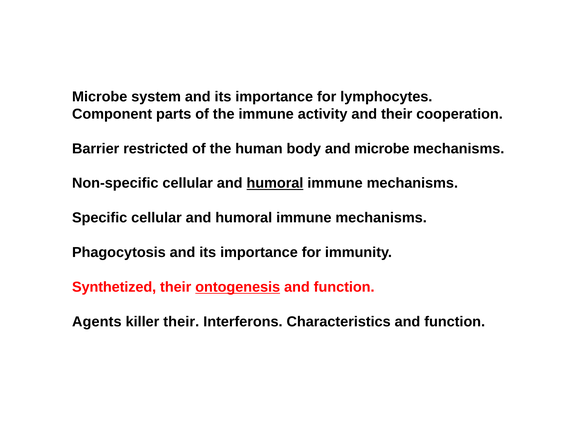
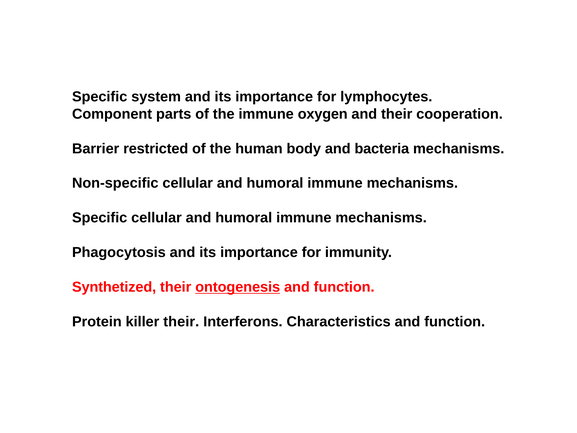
Microbe at (100, 97): Microbe -> Specific
activity: activity -> oxygen
and microbe: microbe -> bacteria
humoral at (275, 183) underline: present -> none
Agents: Agents -> Protein
